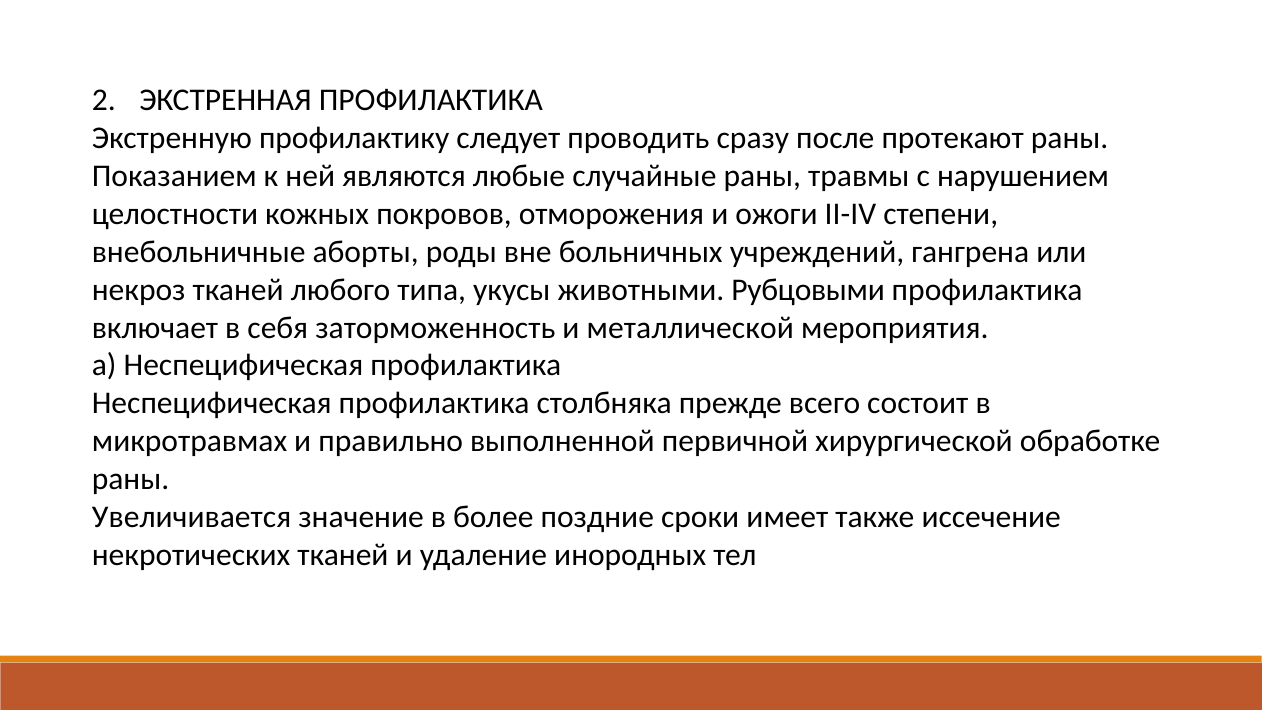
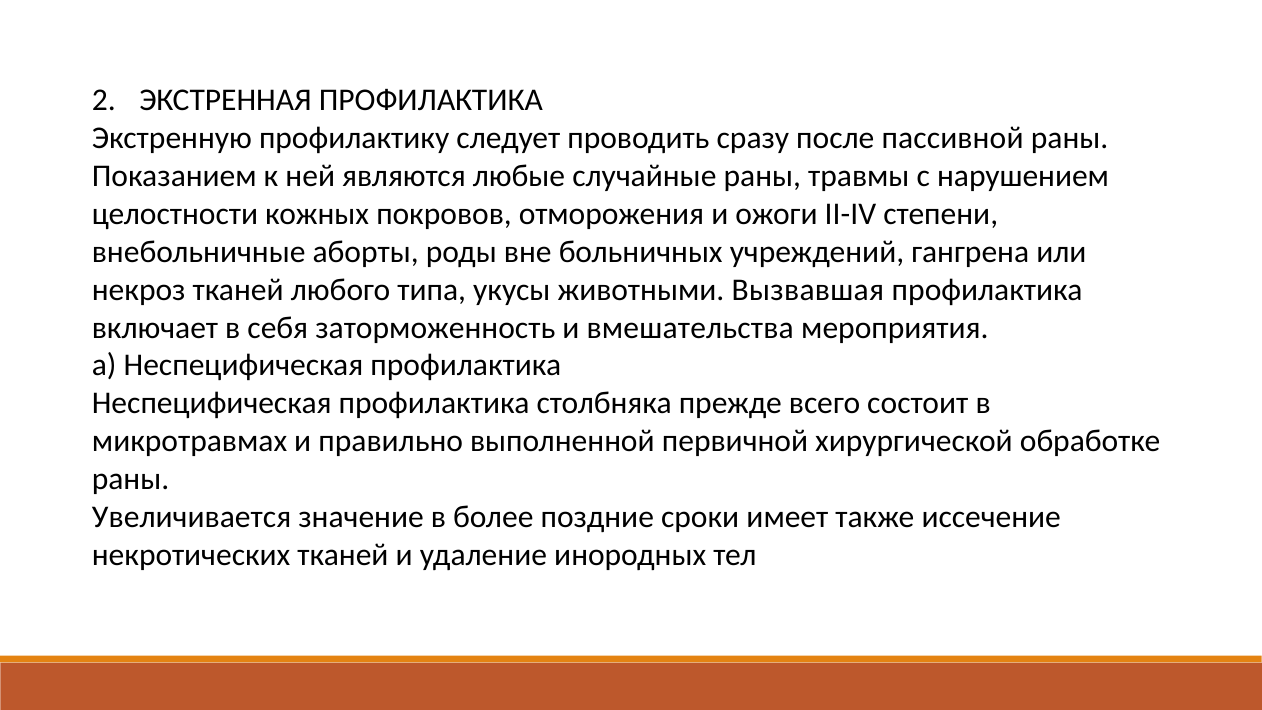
протекают: протекают -> пассивной
Рубцовыми: Рубцовыми -> Вызвавшая
металлической: металлической -> вмешательства
